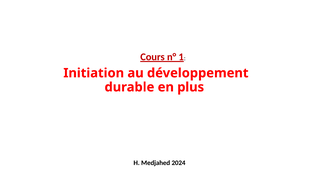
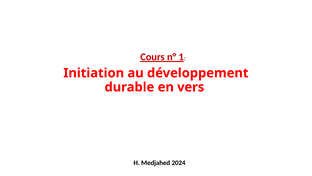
plus: plus -> vers
